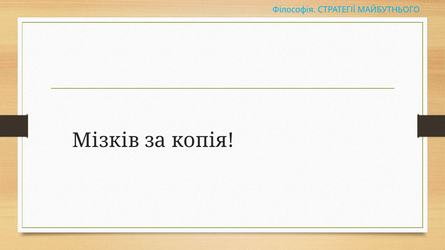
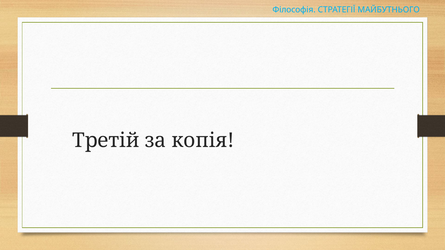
Мізків: Мізків -> Третій
